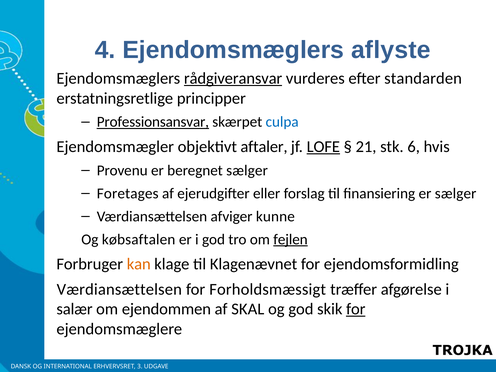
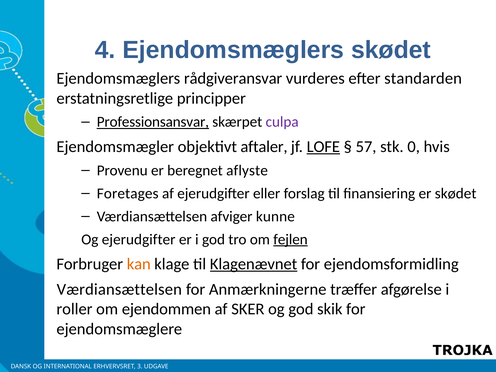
Ejendomsmæglers aflyste: aflyste -> skødet
rådgiveransvar underline: present -> none
culpa colour: blue -> purple
21: 21 -> 57
6: 6 -> 0
beregnet sælger: sælger -> aflyste
er sælger: sælger -> skødet
Og købsaftalen: købsaftalen -> ejerudgifter
Klagenævnet underline: none -> present
Forholdsmæssigt: Forholdsmæssigt -> Anmærkningerne
salær: salær -> roller
SKAL: SKAL -> SKER
for at (356, 309) underline: present -> none
